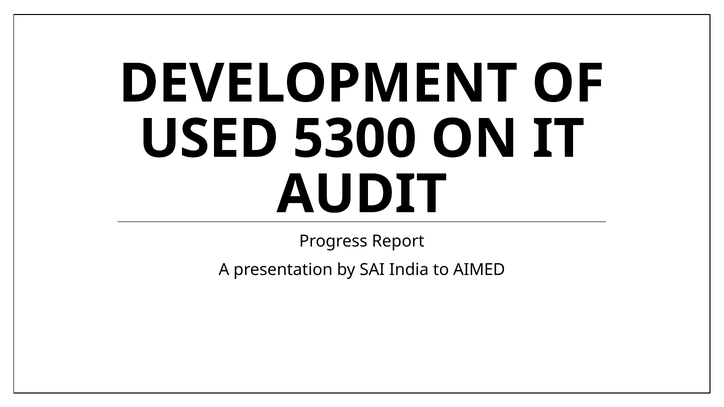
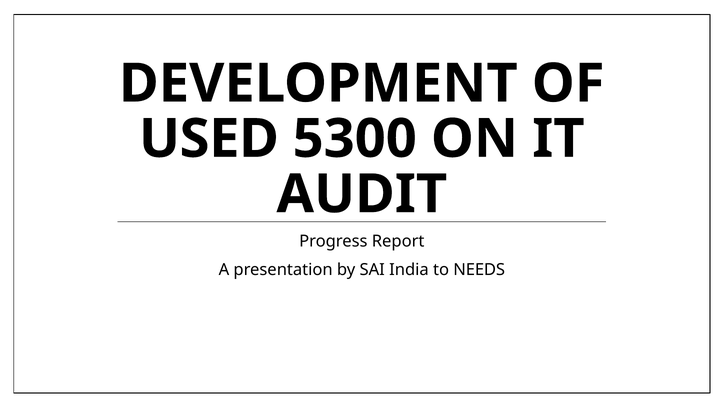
AIMED: AIMED -> NEEDS
